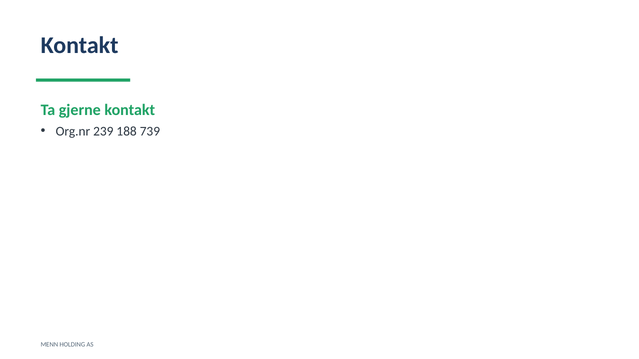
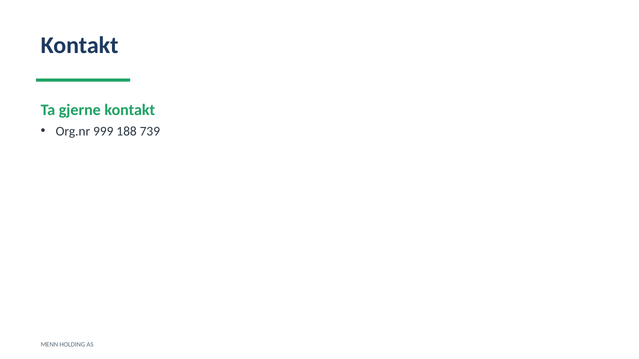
239: 239 -> 999
